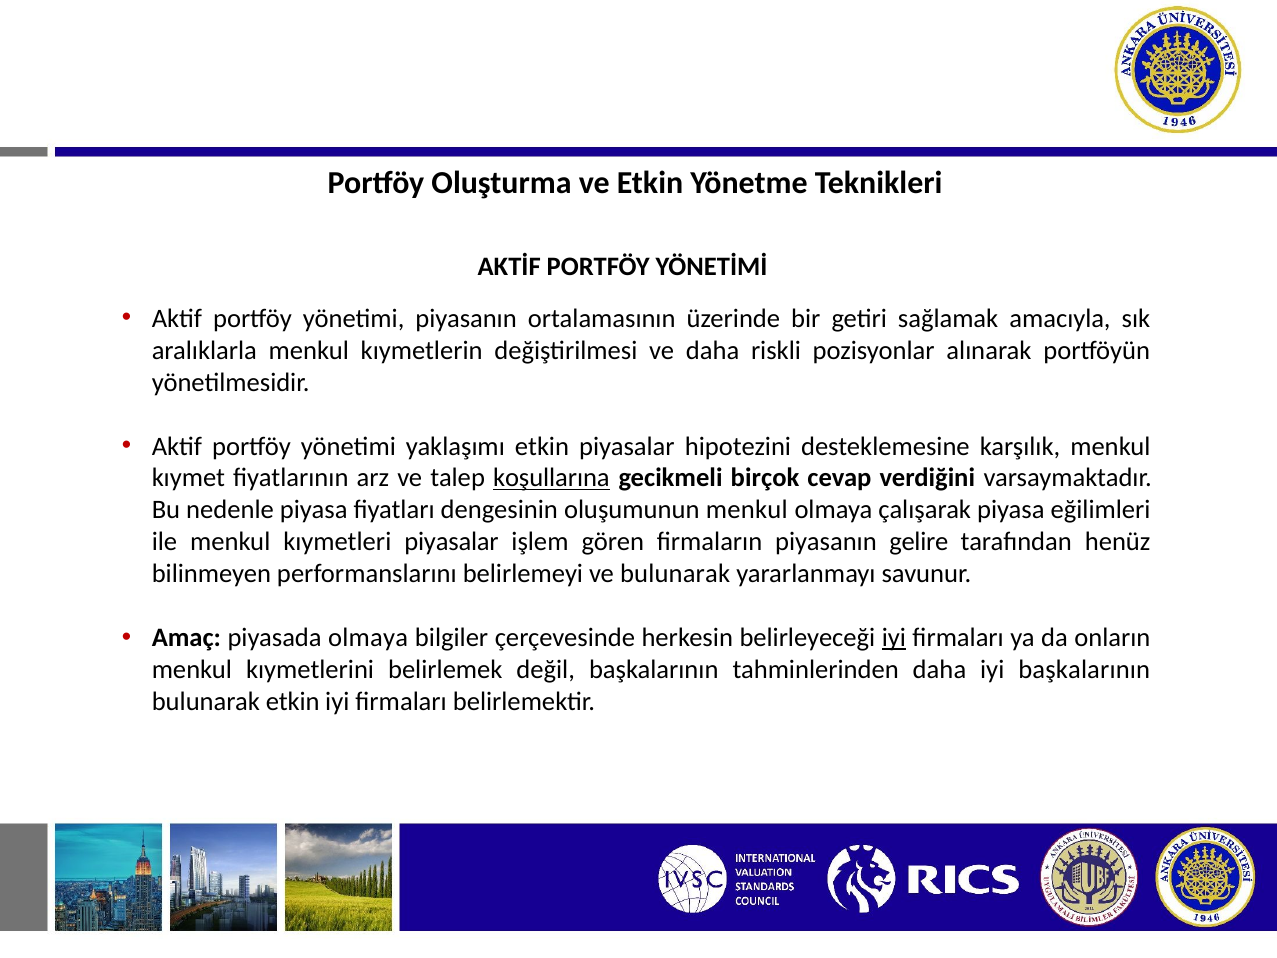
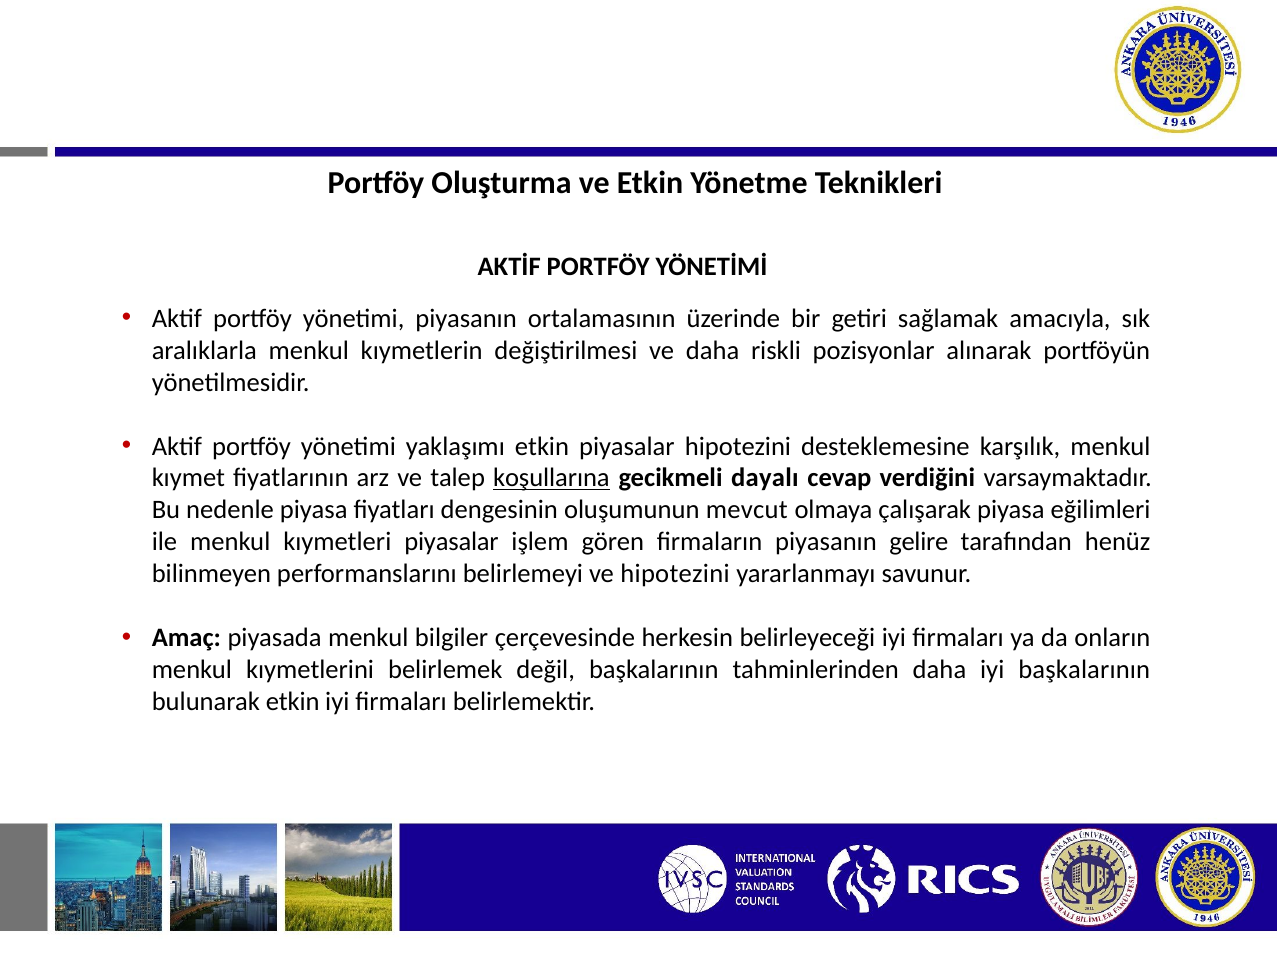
birçok: birçok -> dayalı
oluşumunun menkul: menkul -> mevcut
ve bulunarak: bulunarak -> hipotezini
piyasada olmaya: olmaya -> menkul
iyi at (894, 638) underline: present -> none
